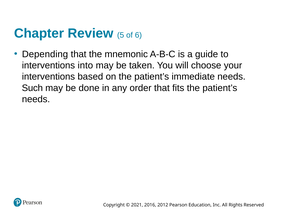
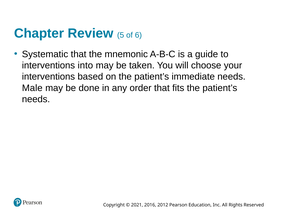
Depending: Depending -> Systematic
Such: Such -> Male
